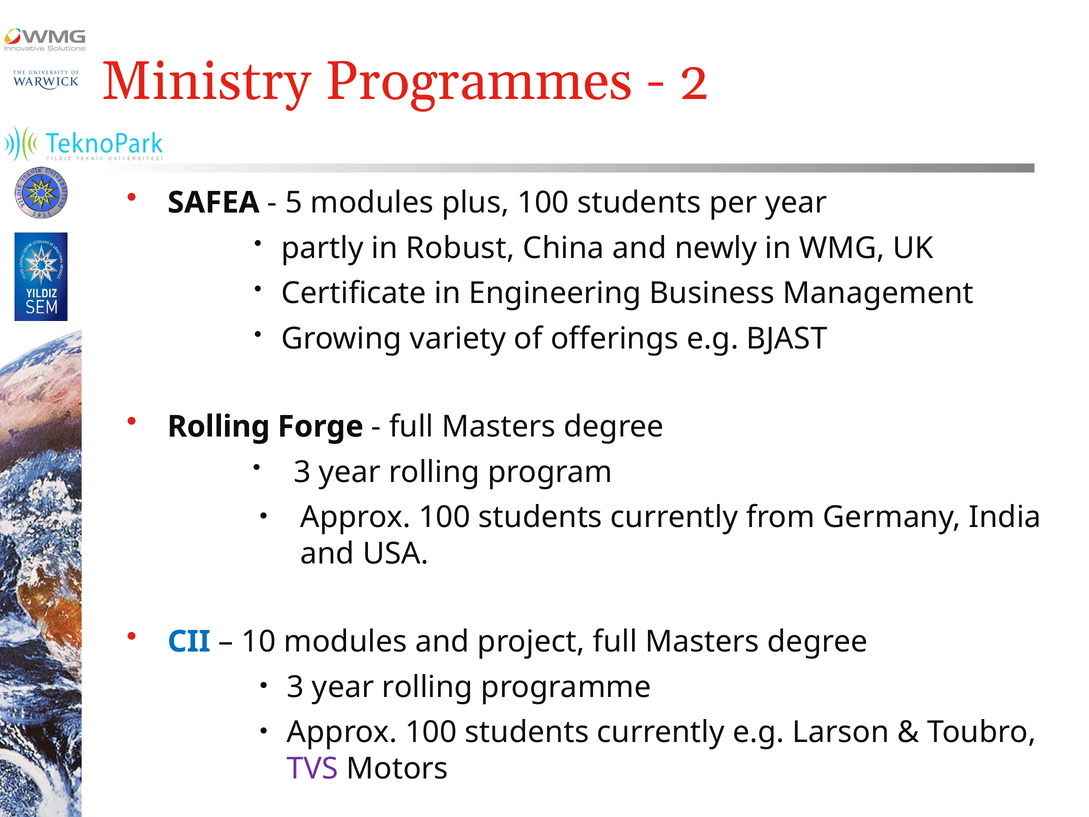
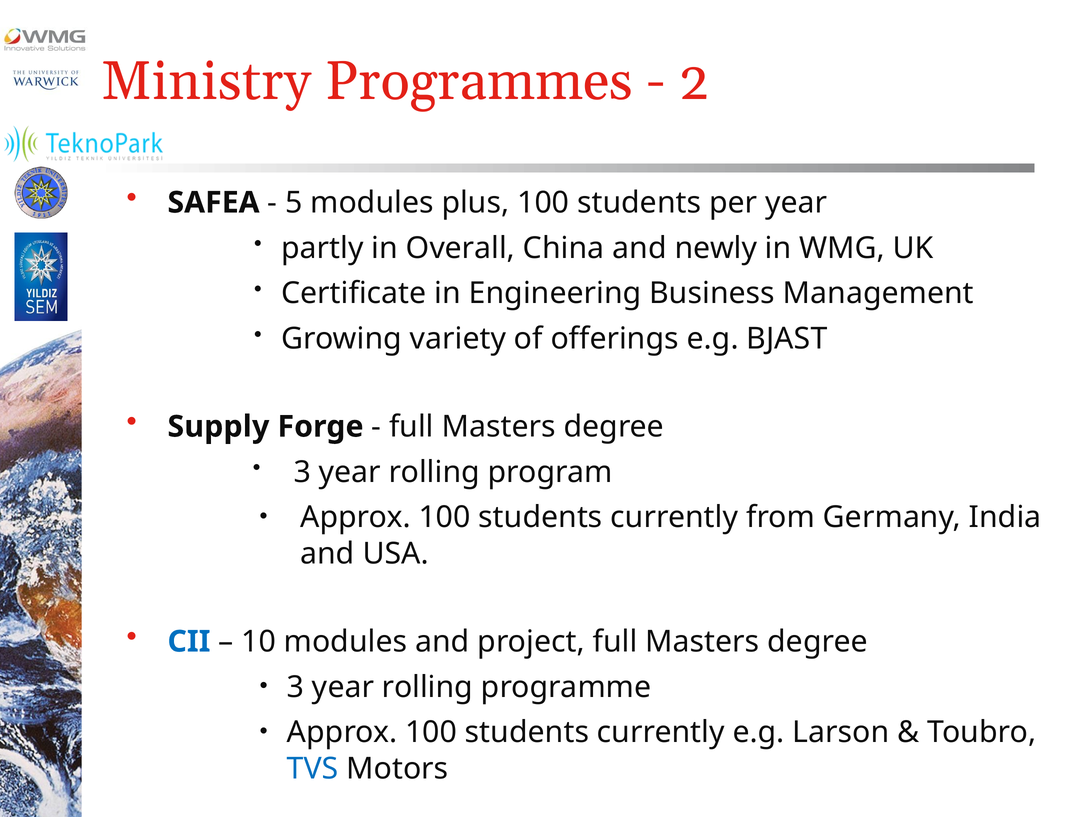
Robust: Robust -> Overall
Rolling at (219, 427): Rolling -> Supply
TVS colour: purple -> blue
